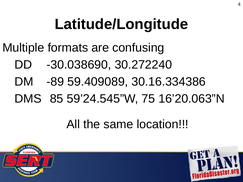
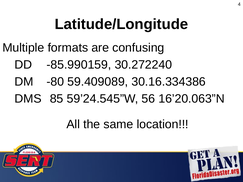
-30.038690: -30.038690 -> -85.990159
-89: -89 -> -80
75: 75 -> 56
